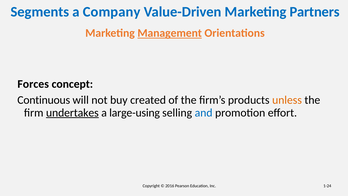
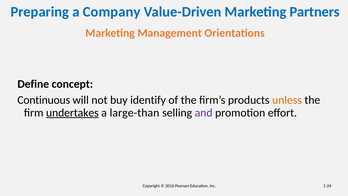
Segments: Segments -> Preparing
Management underline: present -> none
Forces: Forces -> Define
created: created -> identify
large-using: large-using -> large-than
and colour: blue -> purple
